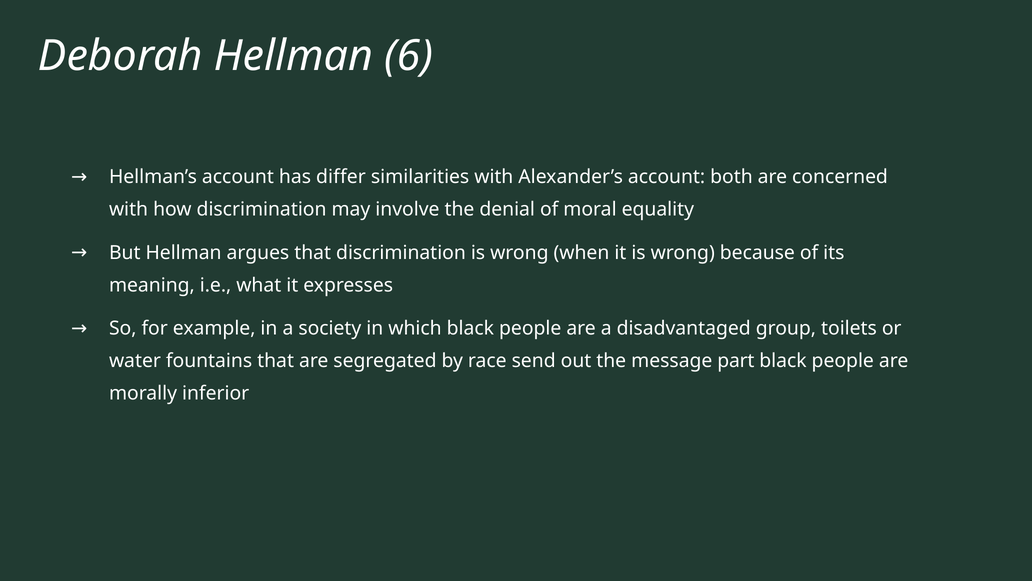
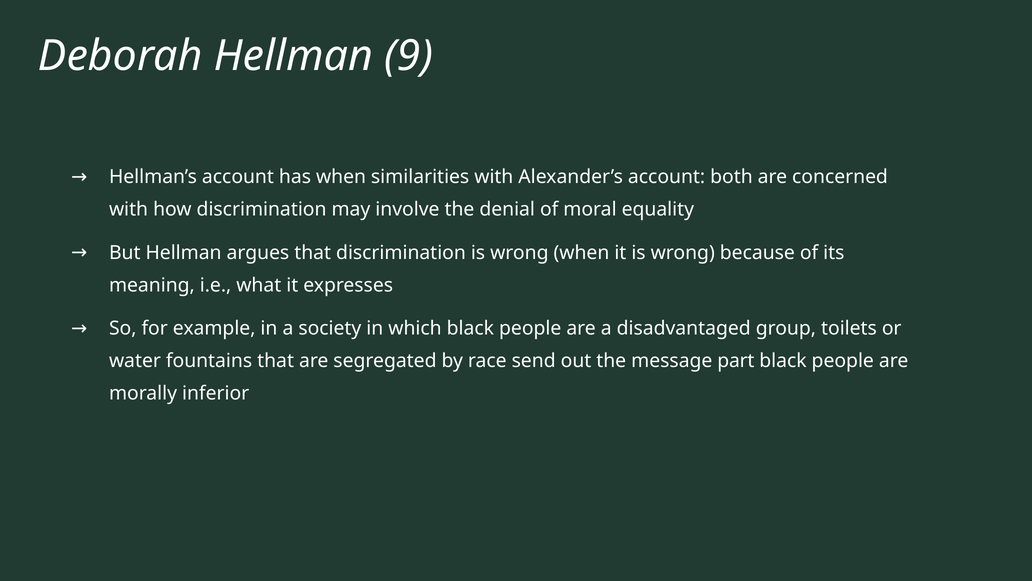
6: 6 -> 9
has differ: differ -> when
